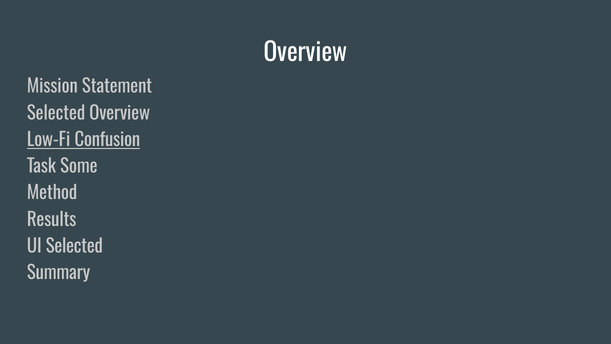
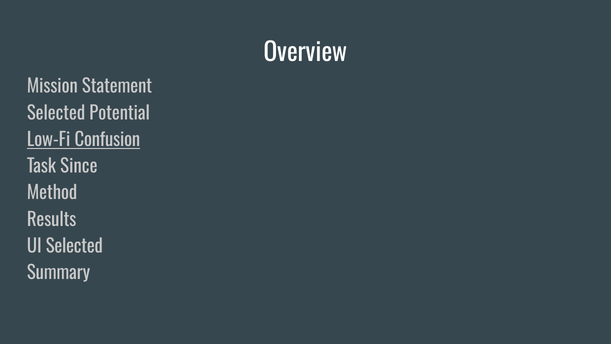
Selected Overview: Overview -> Potential
Some: Some -> Since
